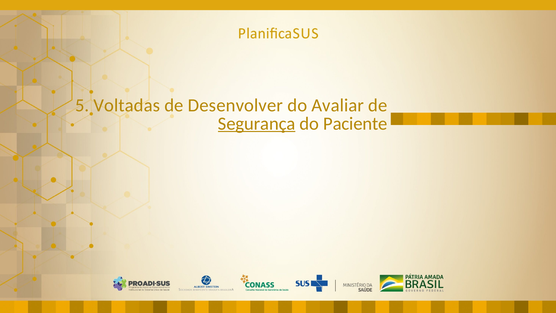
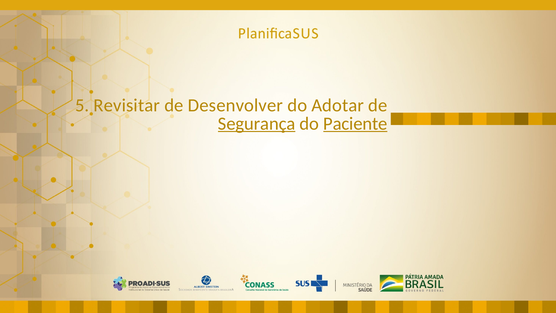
Voltadas: Voltadas -> Revisitar
Avaliar: Avaliar -> Adotar
Paciente underline: none -> present
